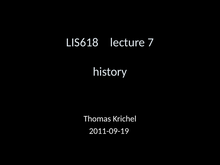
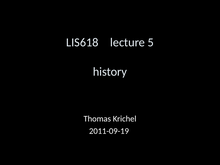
7: 7 -> 5
